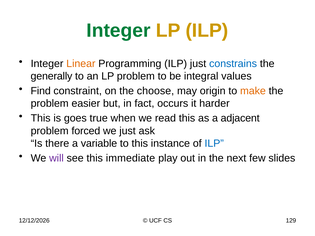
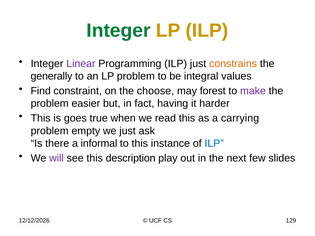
Linear colour: orange -> purple
constrains colour: blue -> orange
origin: origin -> forest
make colour: orange -> purple
occurs: occurs -> having
adjacent: adjacent -> carrying
forced: forced -> empty
variable: variable -> informal
immediate: immediate -> description
